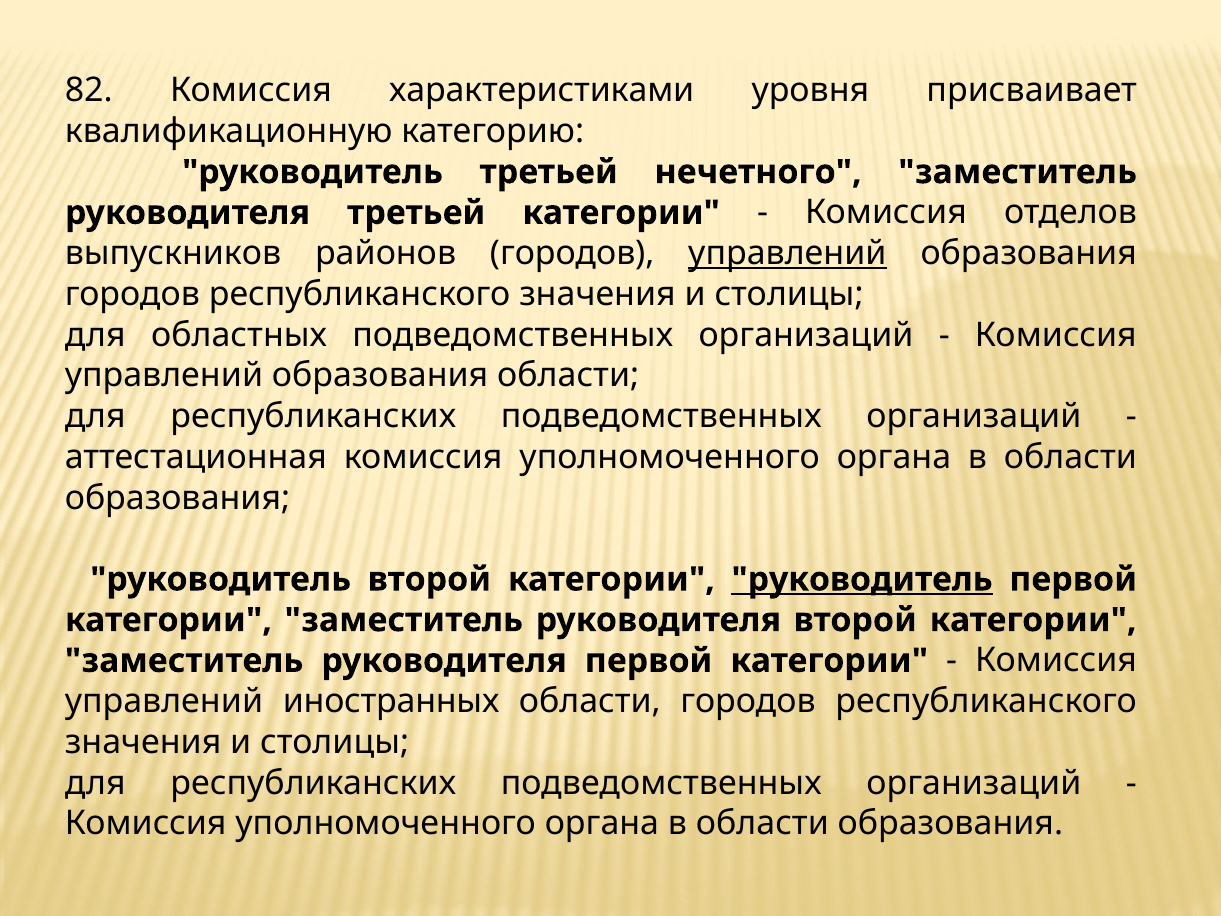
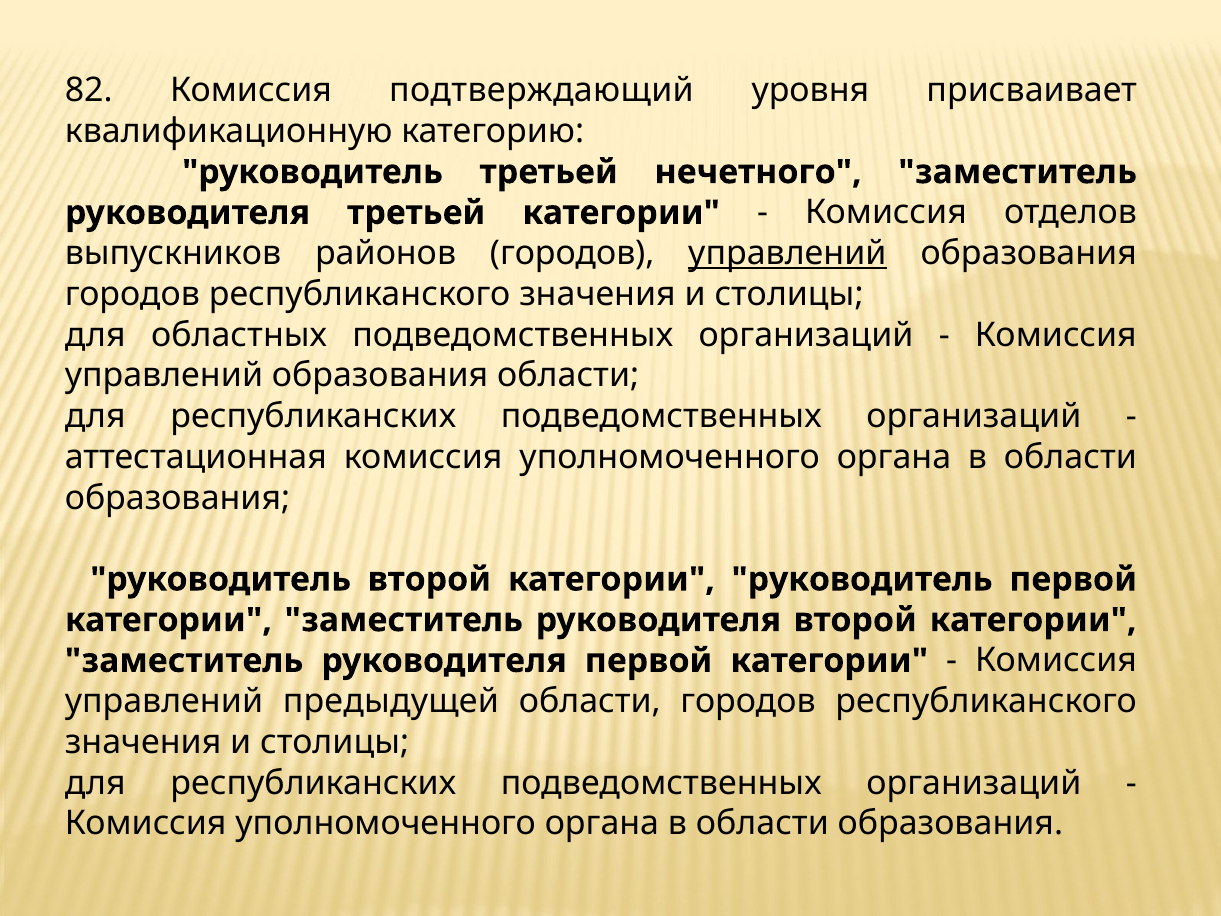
характеристиками: характеристиками -> подтверждающий
руководитель at (862, 579) underline: present -> none
иностранных: иностранных -> предыдущей
